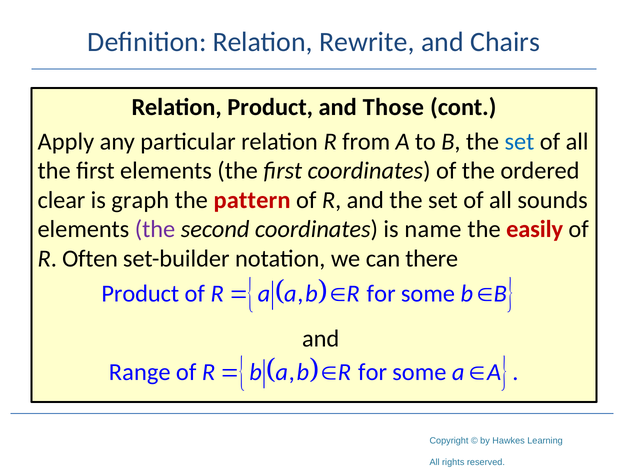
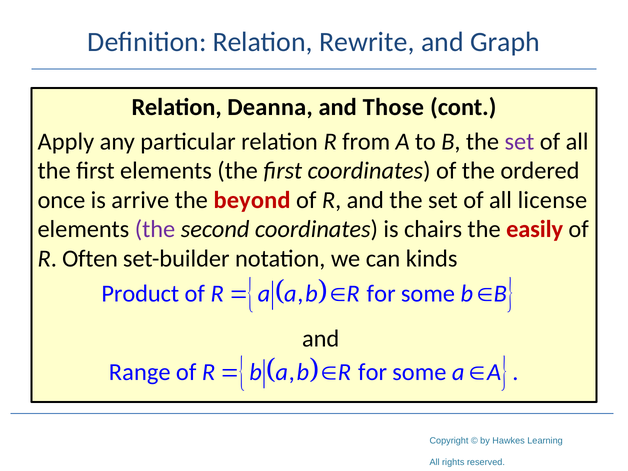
Chairs: Chairs -> Graph
Relation Product: Product -> Deanna
set at (519, 141) colour: blue -> purple
clear: clear -> once
graph: graph -> arrive
pattern: pattern -> beyond
sounds: sounds -> license
name: name -> chairs
there: there -> kinds
